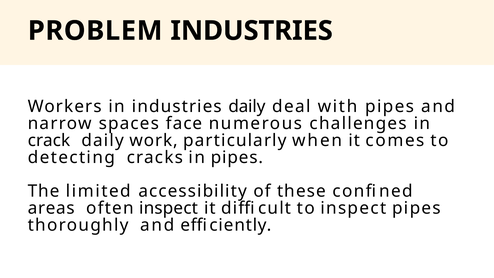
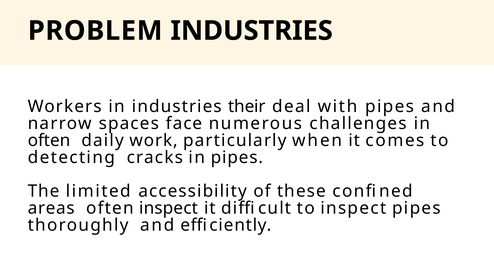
industries daily: daily -> their
crack at (49, 140): crack -> often
